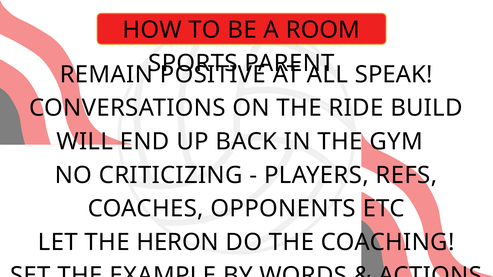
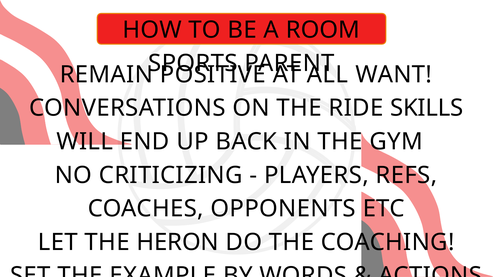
SPEAK: SPEAK -> WANT
BUILD: BUILD -> SKILLS
